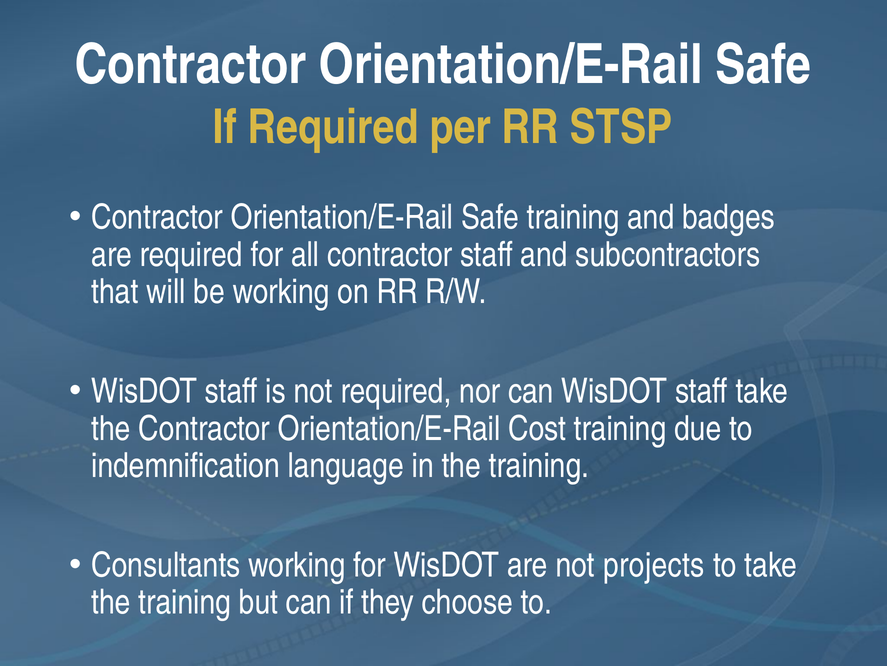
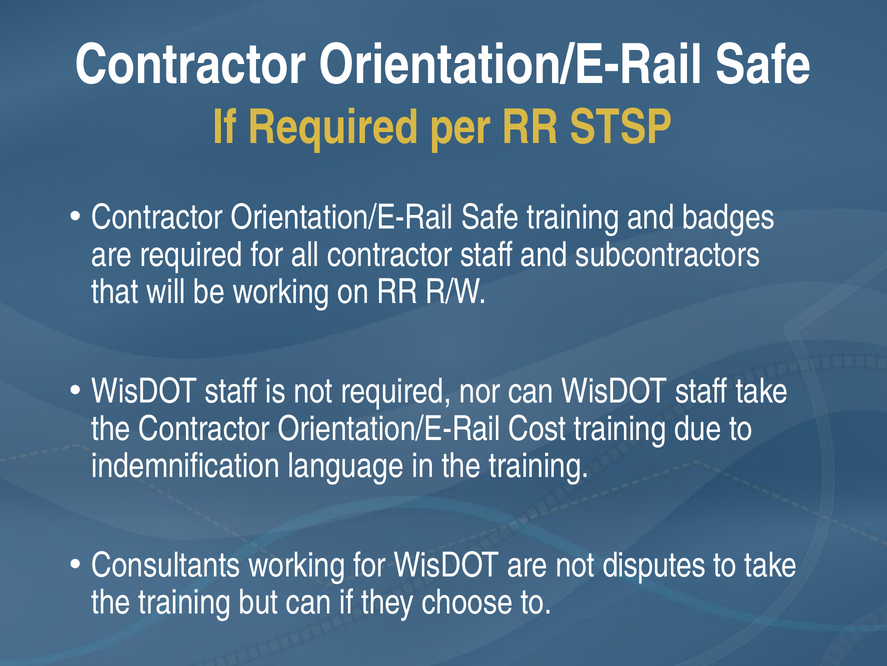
projects: projects -> disputes
